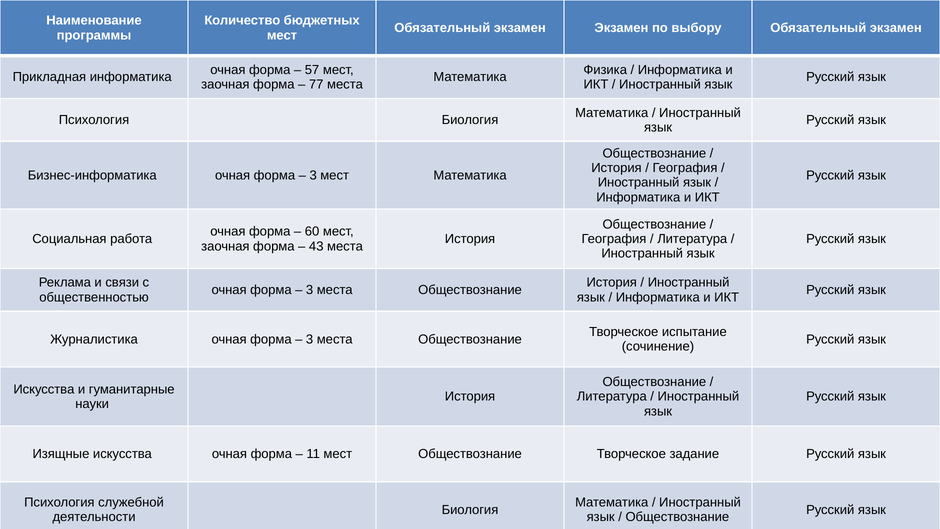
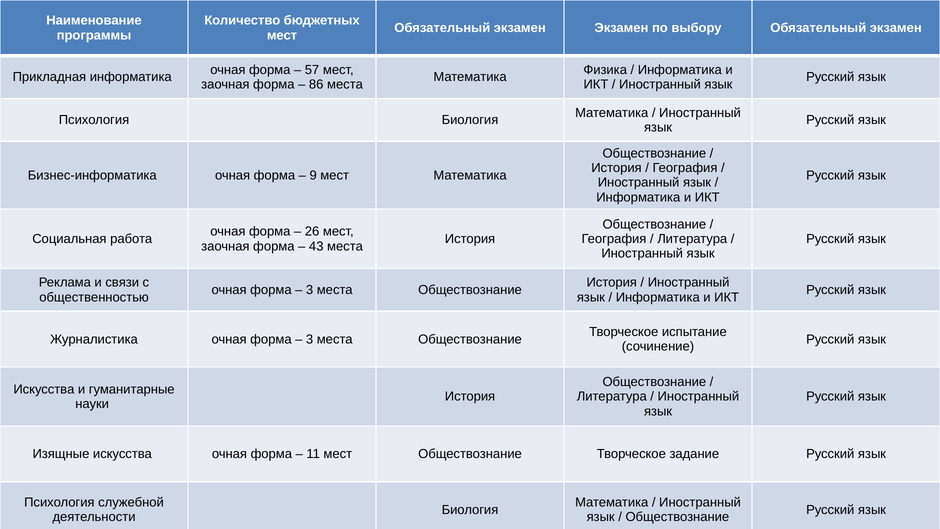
77: 77 -> 86
3 at (313, 175): 3 -> 9
60: 60 -> 26
